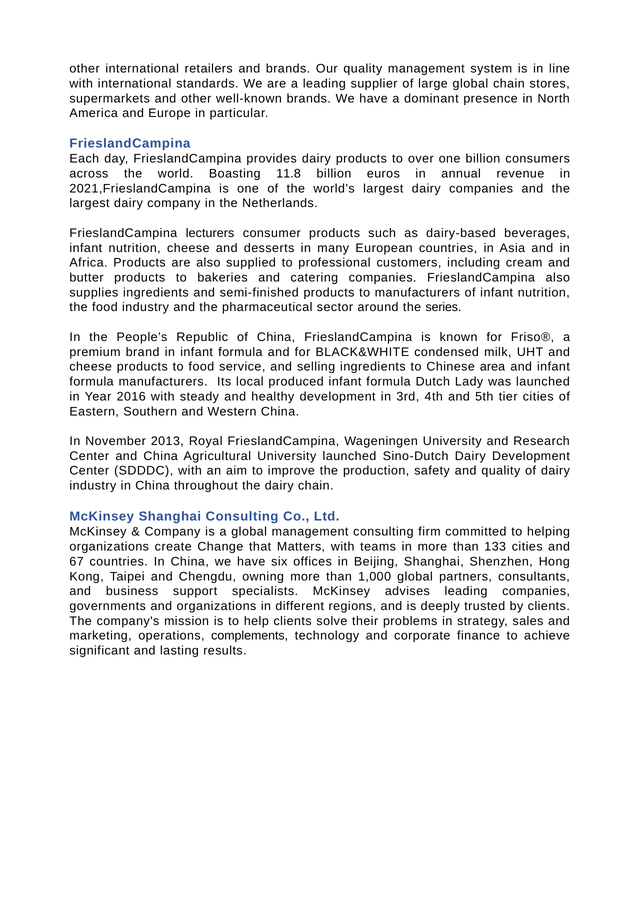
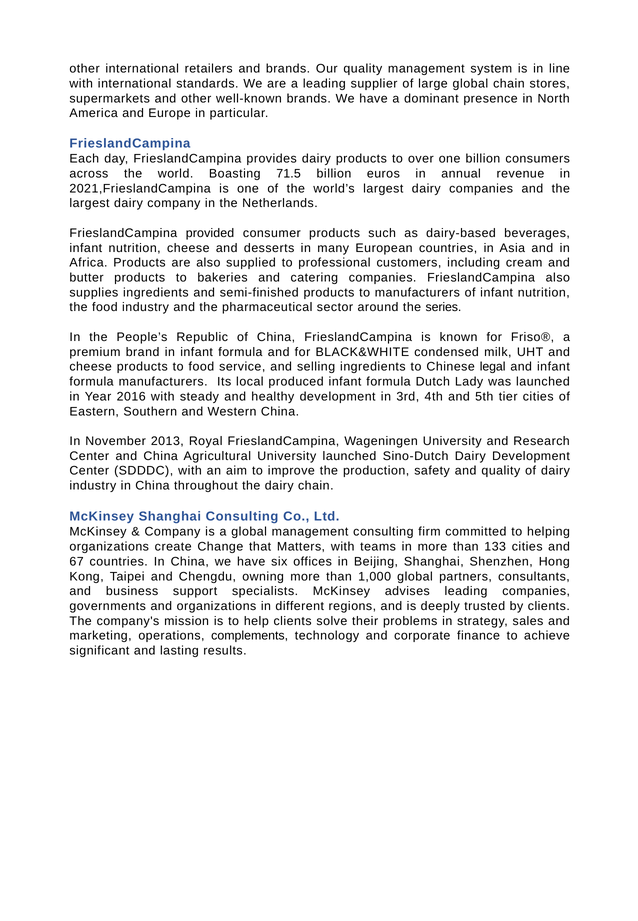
11.8: 11.8 -> 71.5
lecturers: lecturers -> provided
area: area -> legal
